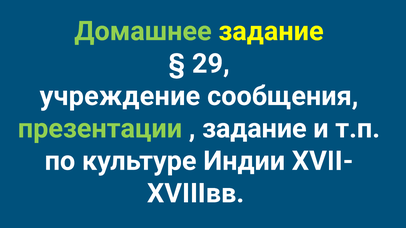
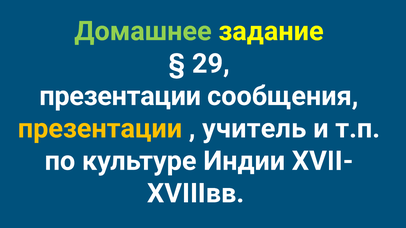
учреждение at (120, 96): учреждение -> презентации
презентации at (100, 129) colour: light green -> yellow
задание at (254, 129): задание -> учитель
